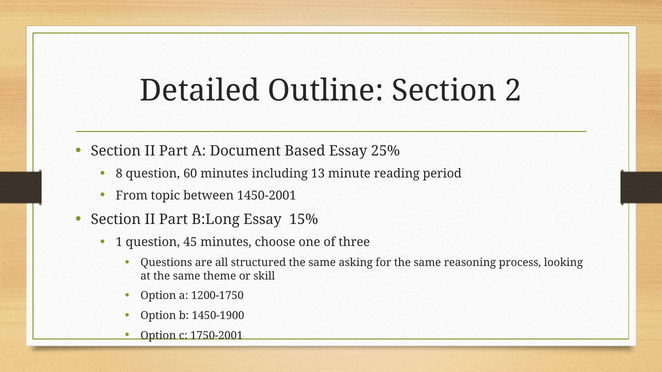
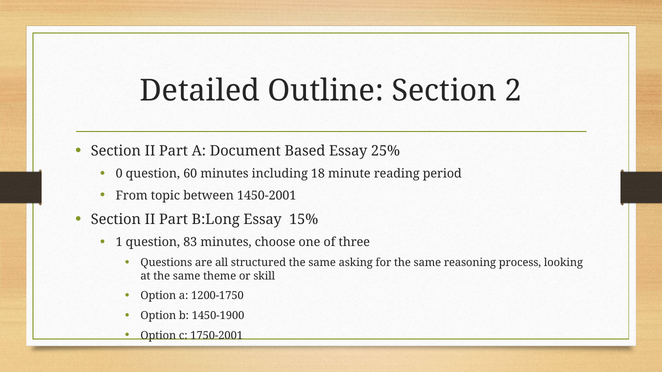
8: 8 -> 0
13: 13 -> 18
45: 45 -> 83
